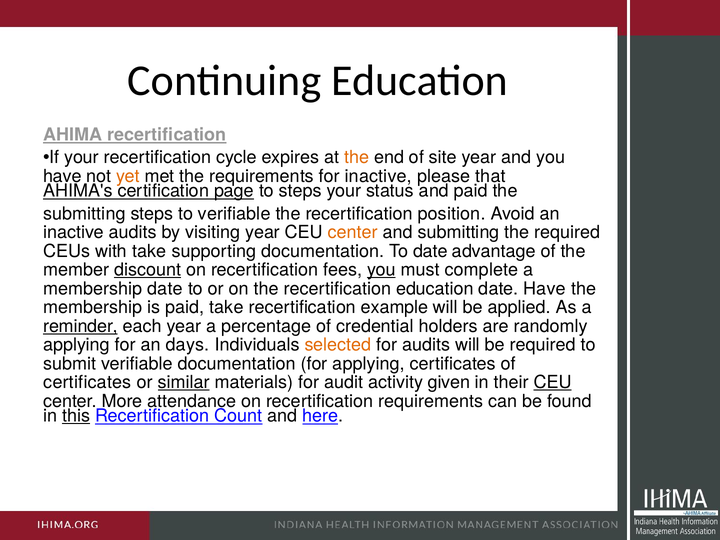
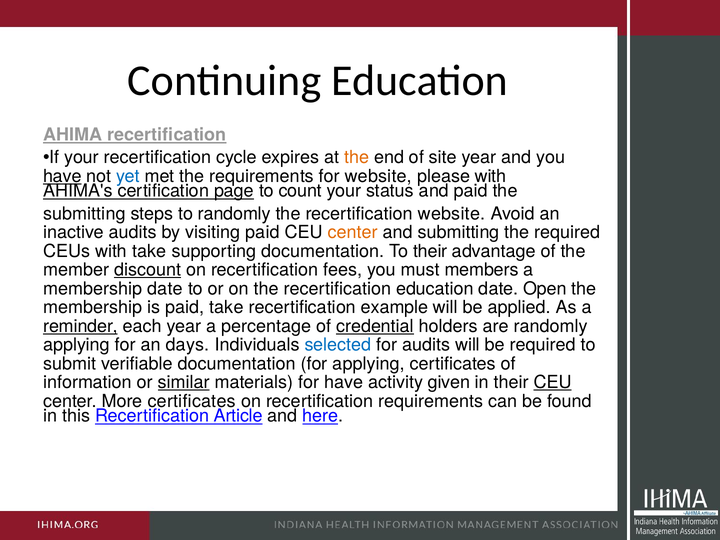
have at (62, 176) underline: none -> present
yet colour: orange -> blue
for inactive: inactive -> website
please that: that -> with
to steps: steps -> count
to verifiable: verifiable -> randomly
recertification position: position -> website
visiting year: year -> paid
To date: date -> their
you at (381, 270) underline: present -> none
complete: complete -> members
date Have: Have -> Open
credential underline: none -> present
selected colour: orange -> blue
certificates at (87, 382): certificates -> information
for audit: audit -> have
More attendance: attendance -> certificates
this underline: present -> none
Count: Count -> Article
